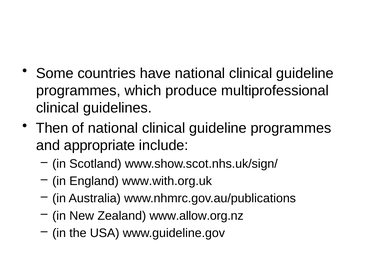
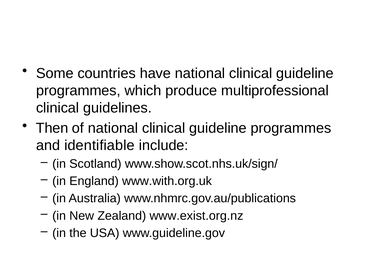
appropriate: appropriate -> identifiable
www.allow.org.nz: www.allow.org.nz -> www.exist.org.nz
